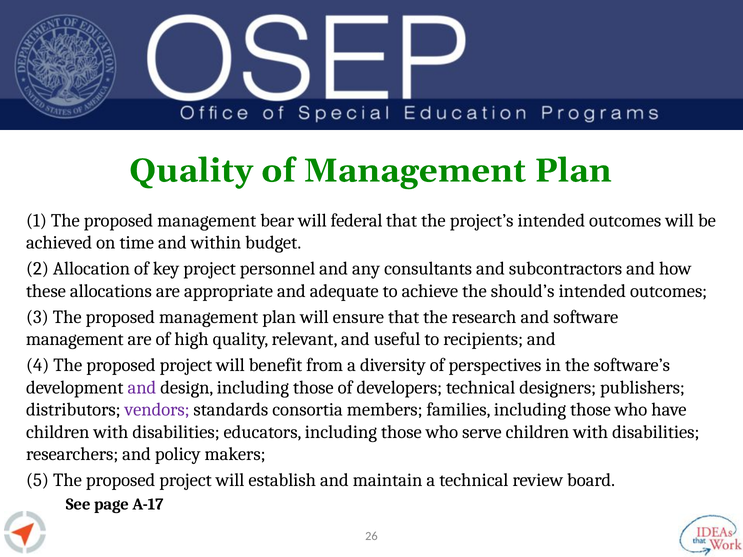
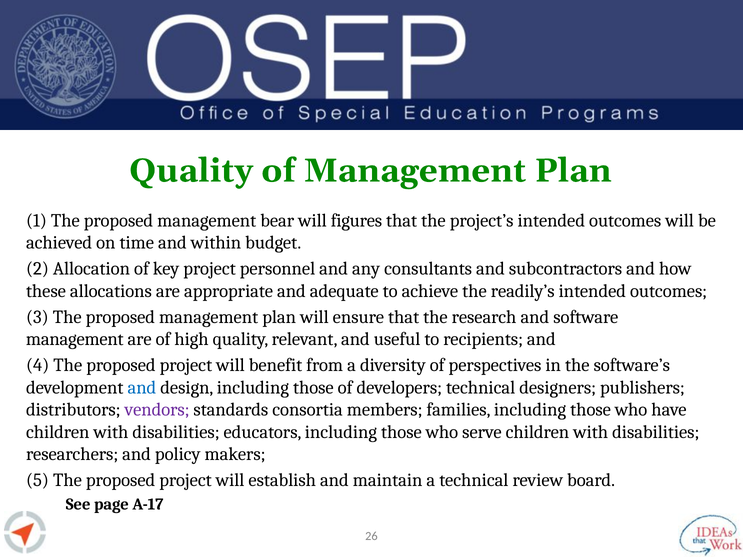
federal: federal -> figures
should’s: should’s -> readily’s
and at (142, 388) colour: purple -> blue
